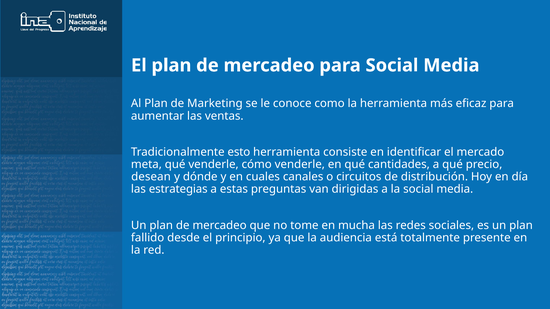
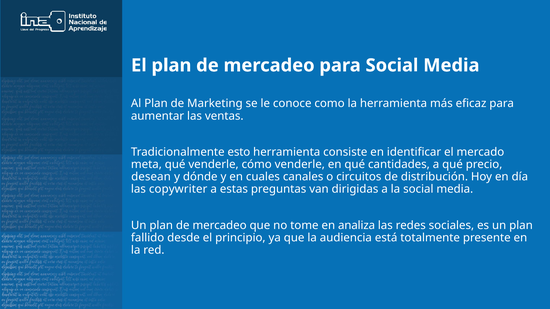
estrategias: estrategias -> copywriter
mucha: mucha -> analiza
